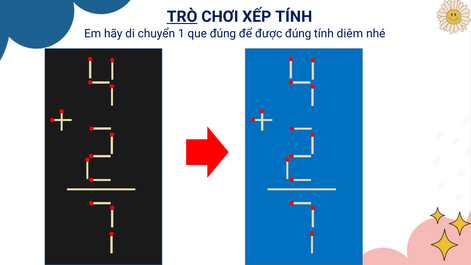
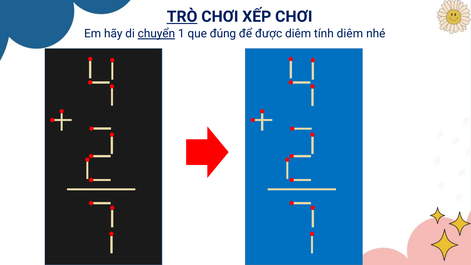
XẾP TÍNH: TÍNH -> CHƠI
chuyển underline: none -> present
được đúng: đúng -> diêm
